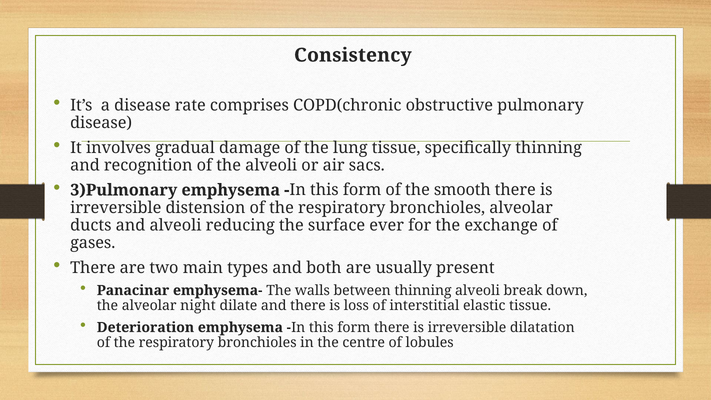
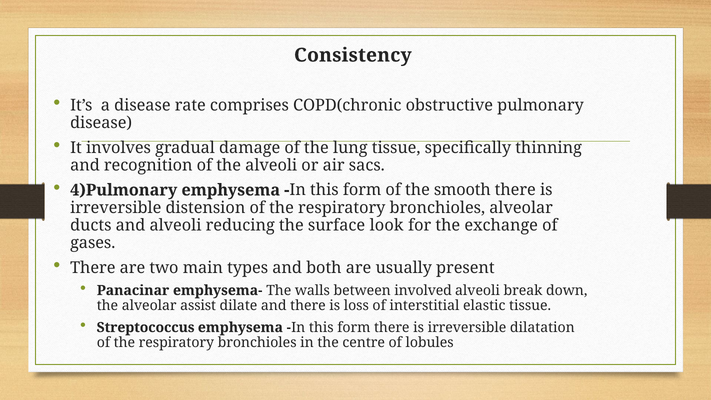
3)Pulmonary: 3)Pulmonary -> 4)Pulmonary
ever: ever -> look
between thinning: thinning -> involved
night: night -> assist
Deterioration: Deterioration -> Streptococcus
